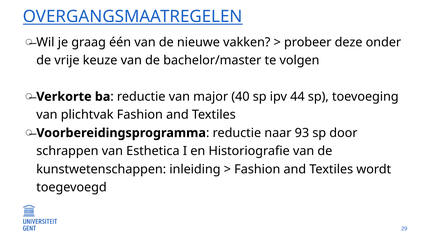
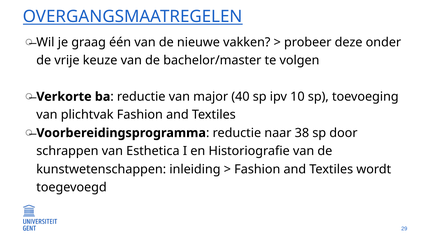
44: 44 -> 10
93: 93 -> 38
